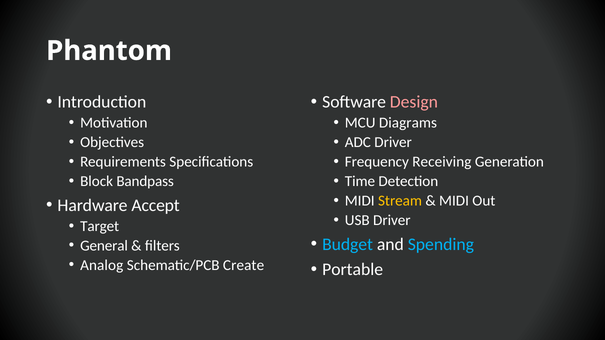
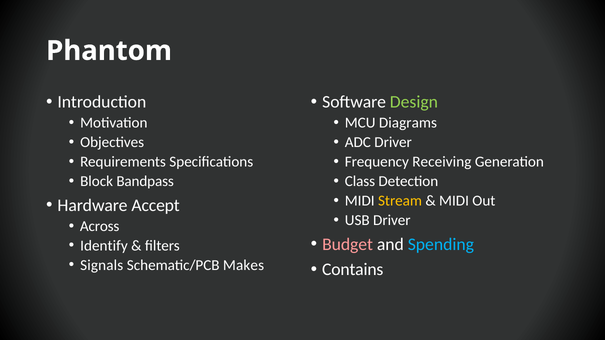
Design colour: pink -> light green
Time: Time -> Class
Target: Target -> Across
Budget colour: light blue -> pink
General: General -> Identify
Analog: Analog -> Signals
Create: Create -> Makes
Portable: Portable -> Contains
